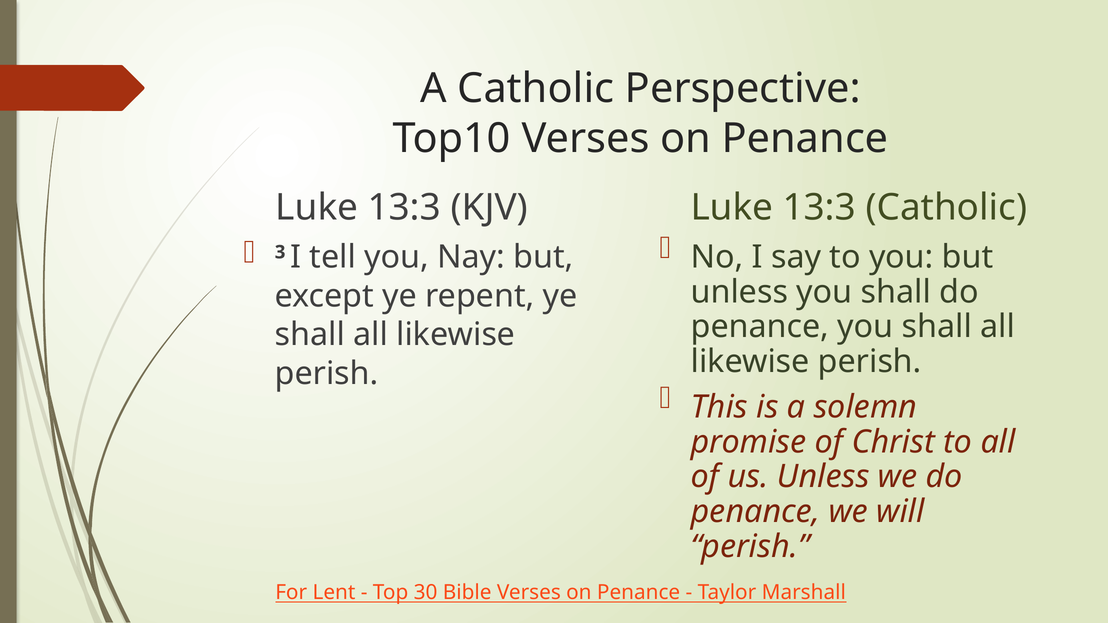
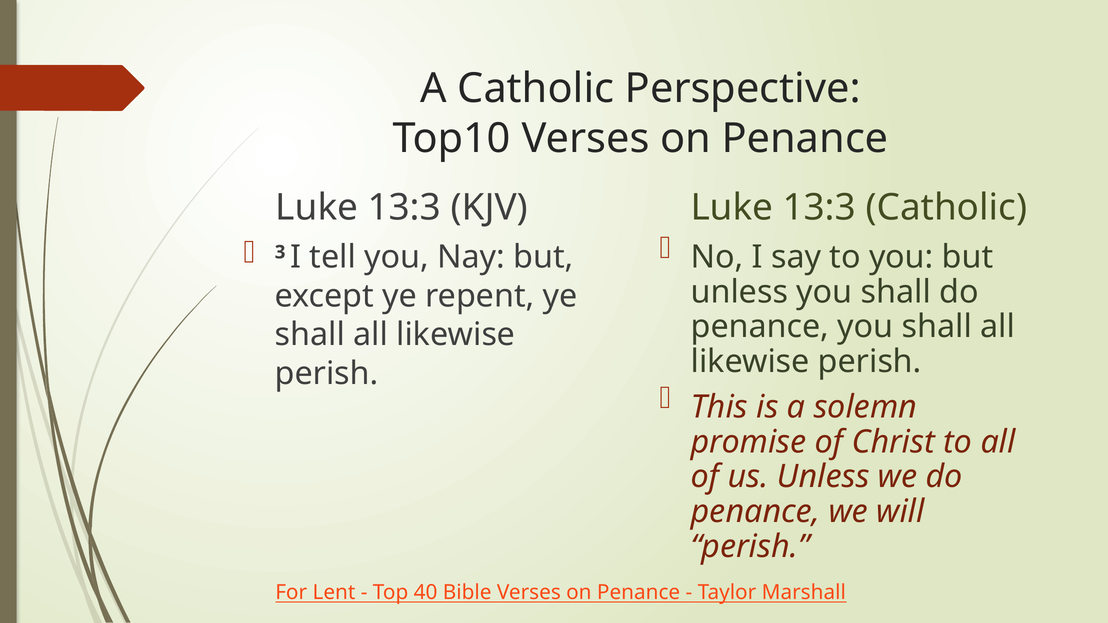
30: 30 -> 40
